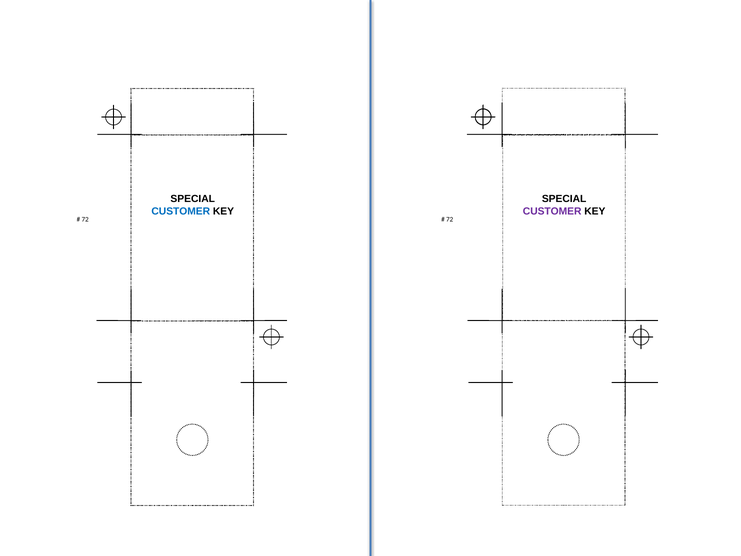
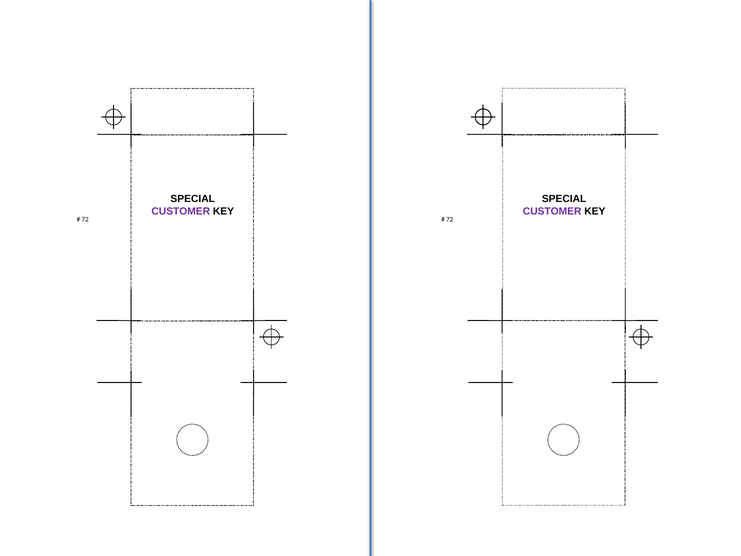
CUSTOMER at (181, 211) colour: blue -> purple
